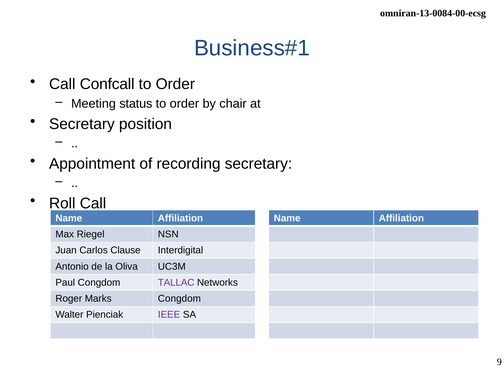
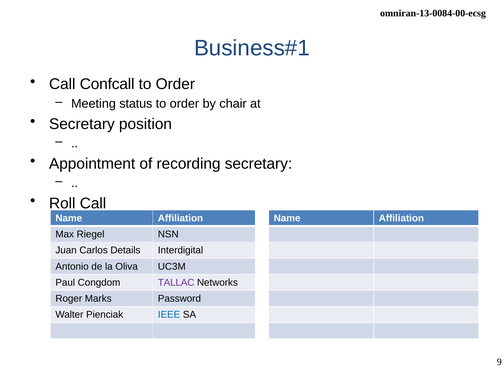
Clause: Clause -> Details
Marks Congdom: Congdom -> Password
IEEE colour: purple -> blue
